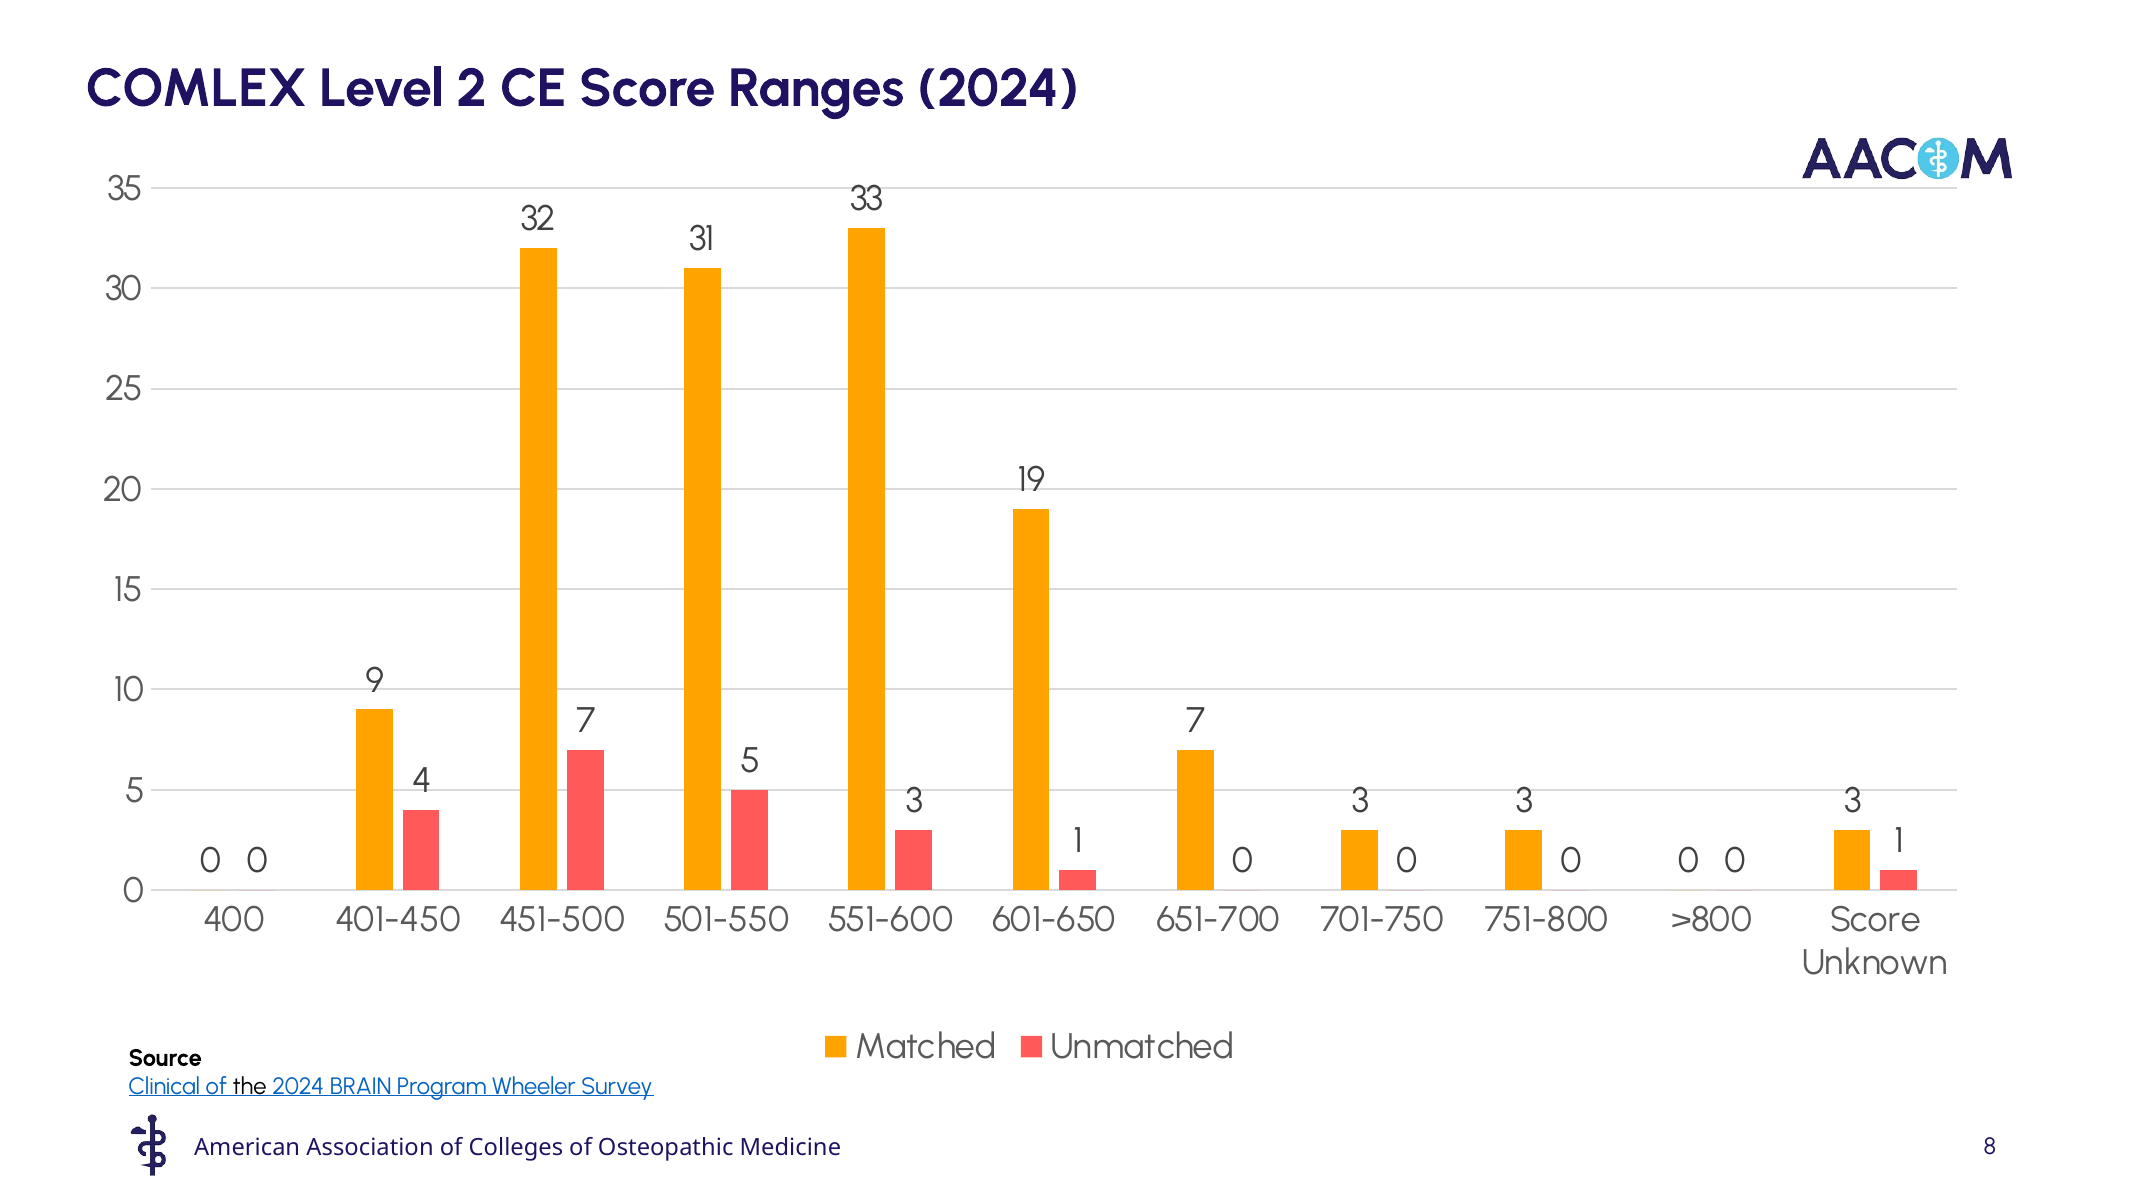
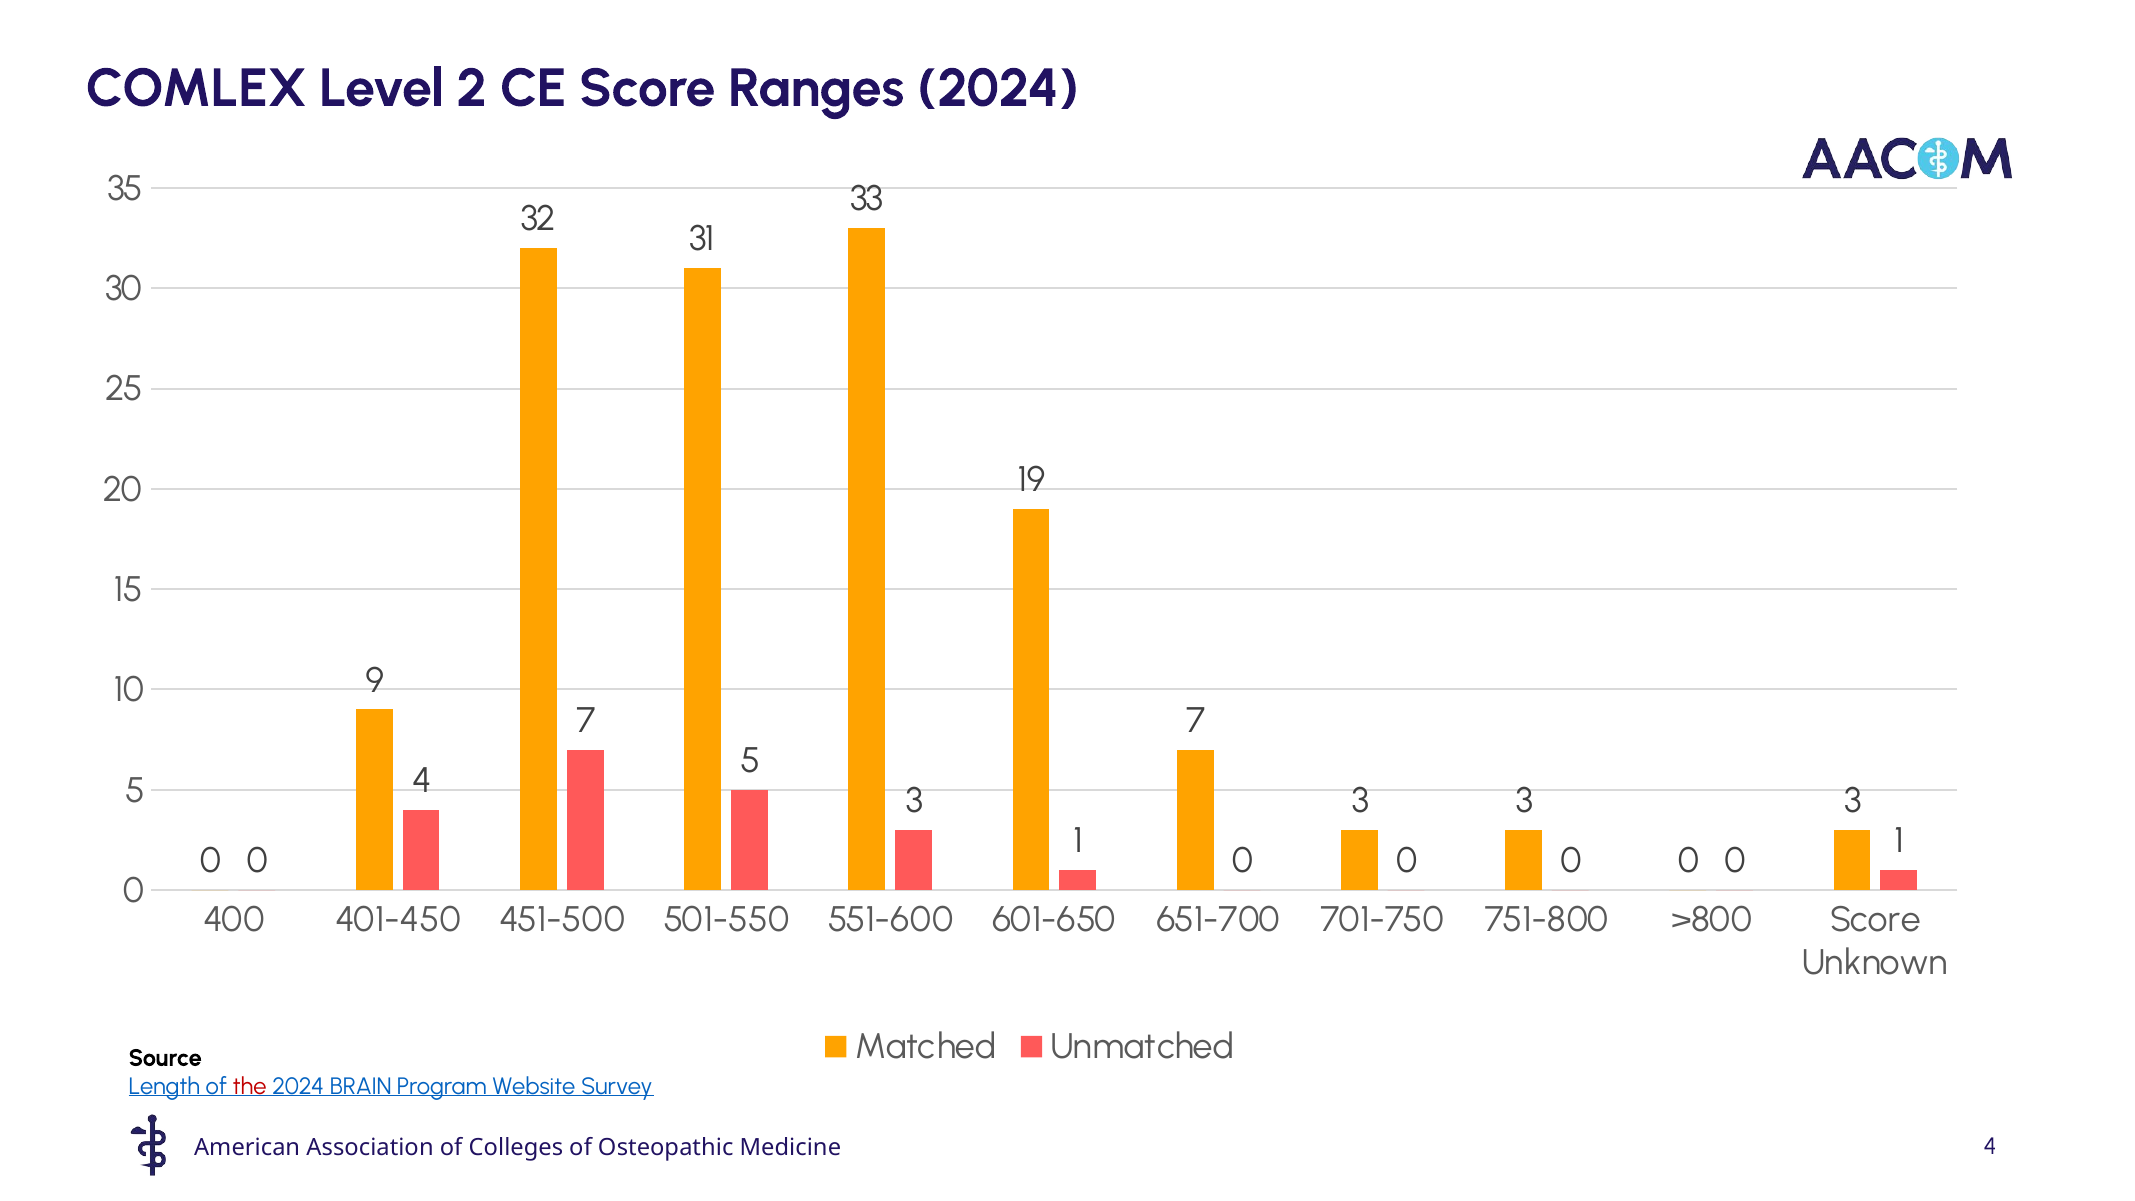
Clinical: Clinical -> Length
the colour: black -> red
Wheeler: Wheeler -> Website
8 at (1990, 1147): 8 -> 4
